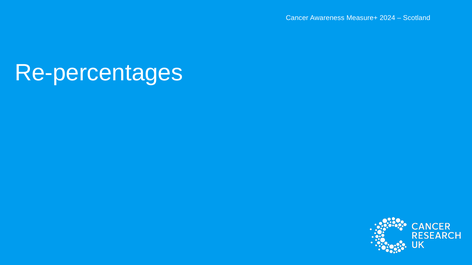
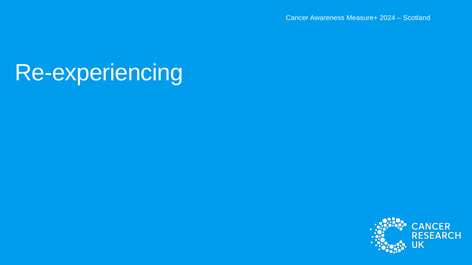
Re-percentages: Re-percentages -> Re-experiencing
